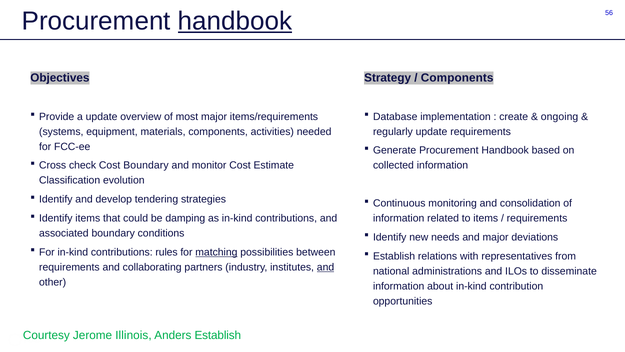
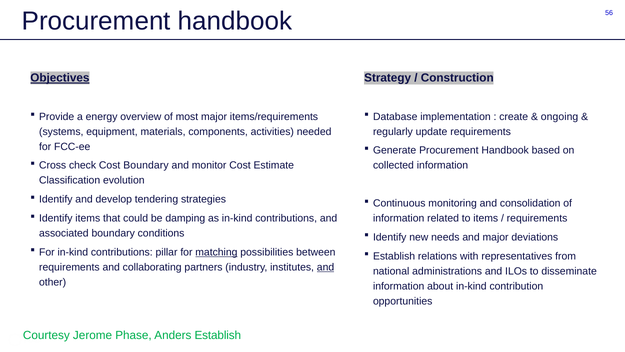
handbook at (235, 21) underline: present -> none
Objectives underline: none -> present
Components at (457, 78): Components -> Construction
a update: update -> energy
rules: rules -> pillar
Illinois: Illinois -> Phase
